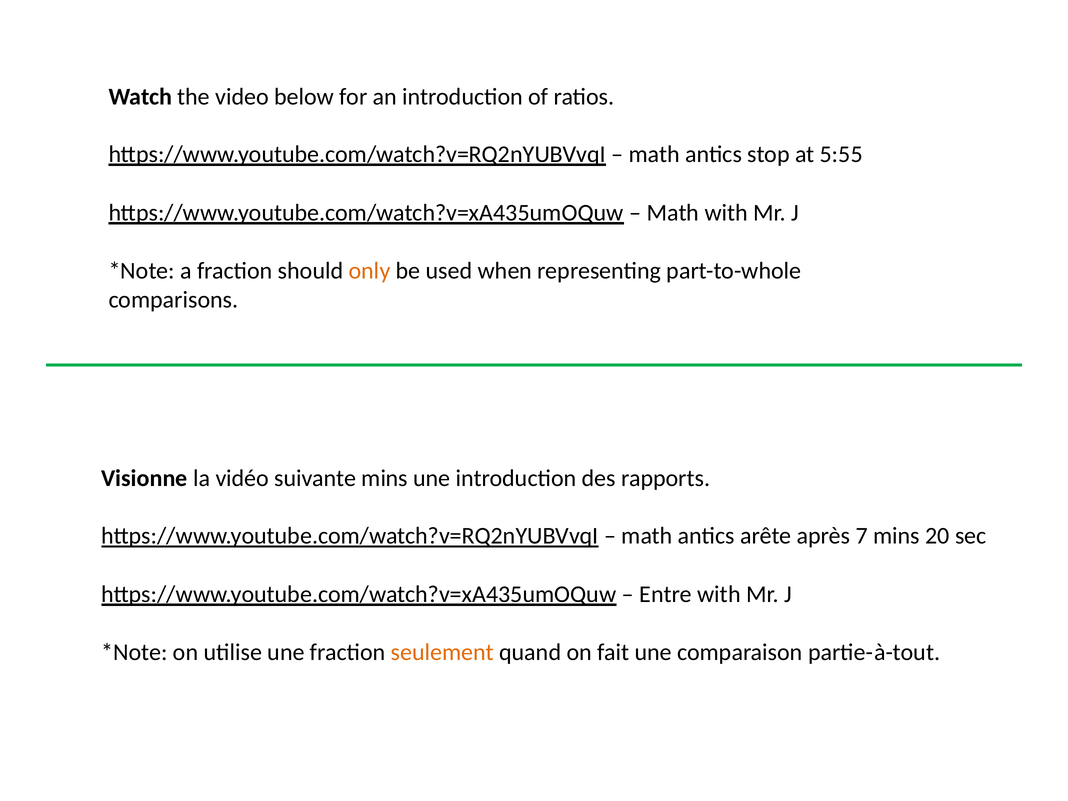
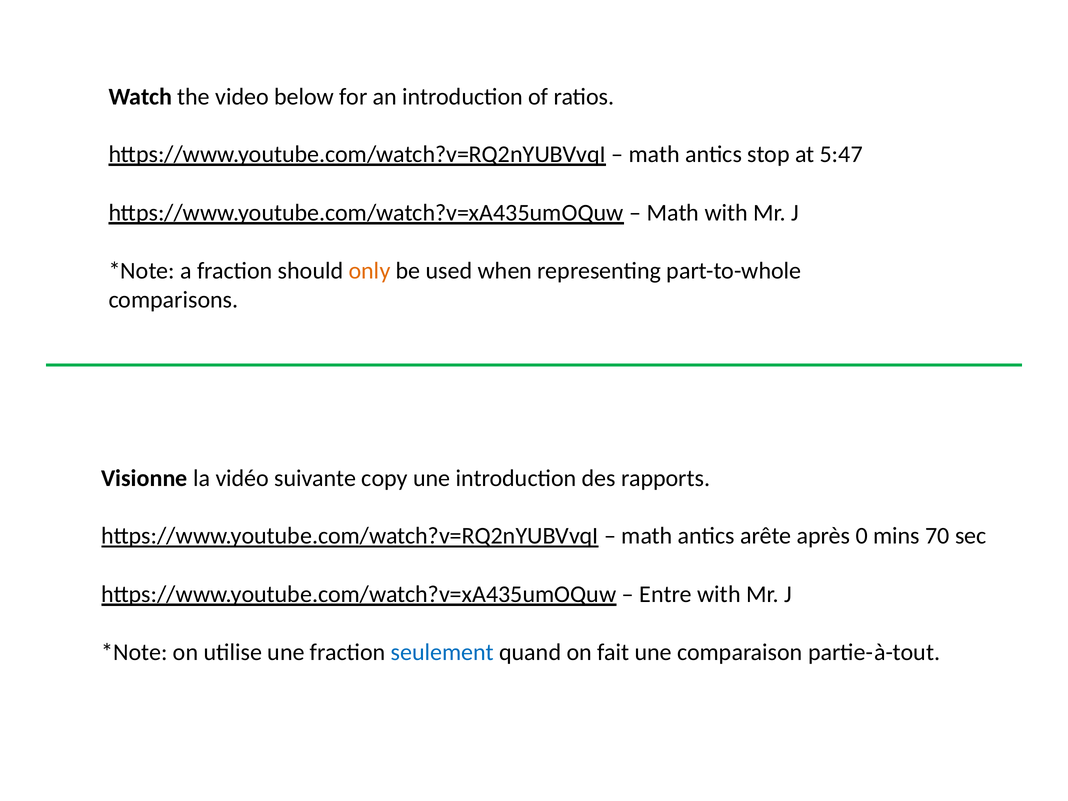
5:55: 5:55 -> 5:47
suivante mins: mins -> copy
7: 7 -> 0
20: 20 -> 70
seulement colour: orange -> blue
